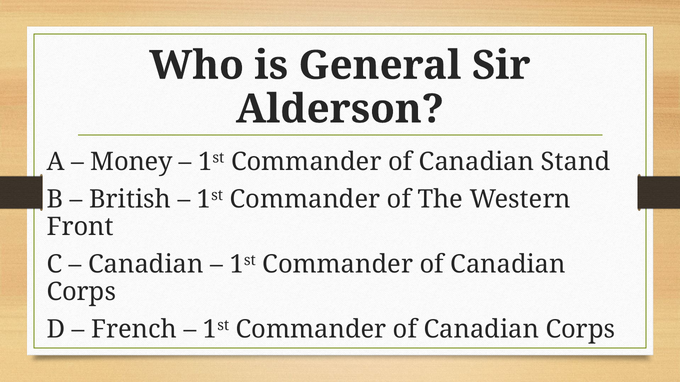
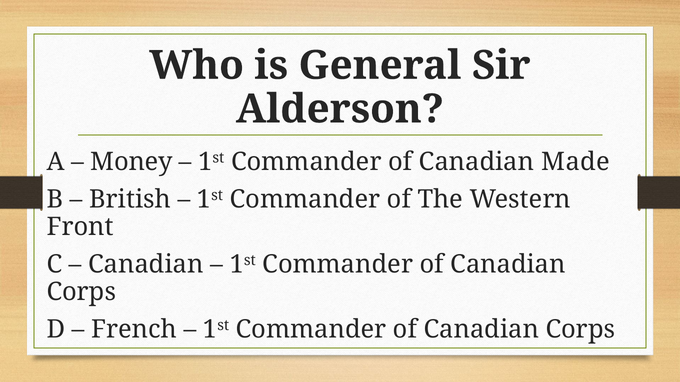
Stand: Stand -> Made
